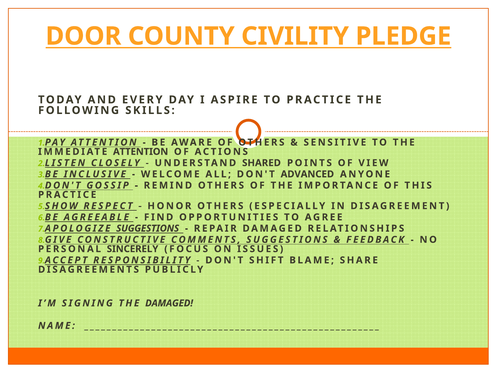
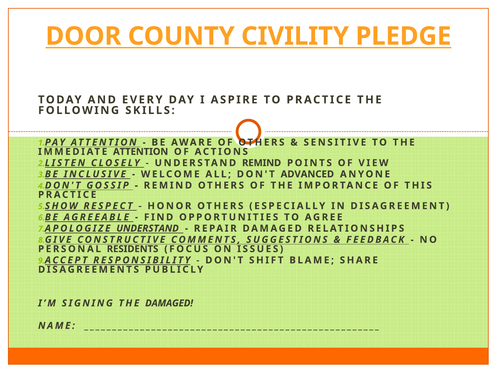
UNDERSTAND SHARED: SHARED -> REMIND
SUGGESTIONS at (148, 228): SUGGESTIONS -> UNDERSTAND
SINCERELY: SINCERELY -> RESIDENTS
